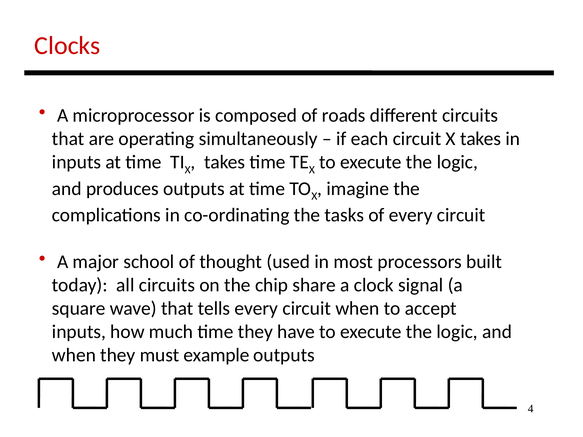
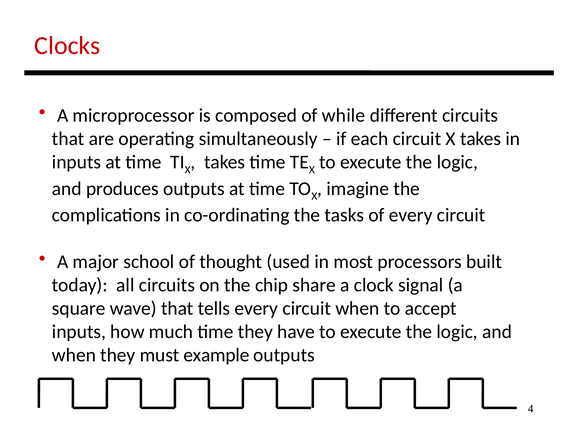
roads: roads -> while
